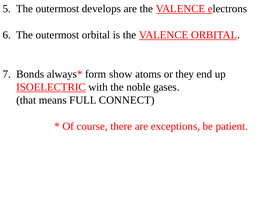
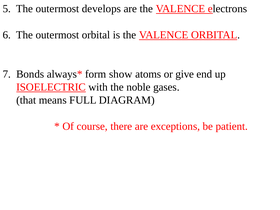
they: they -> give
CONNECT: CONNECT -> DIAGRAM
